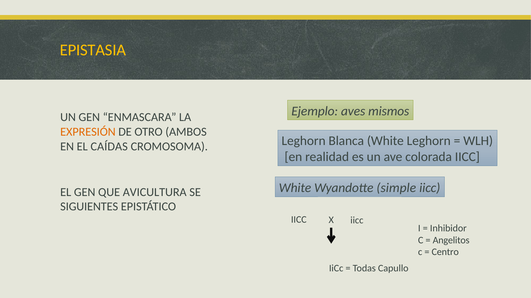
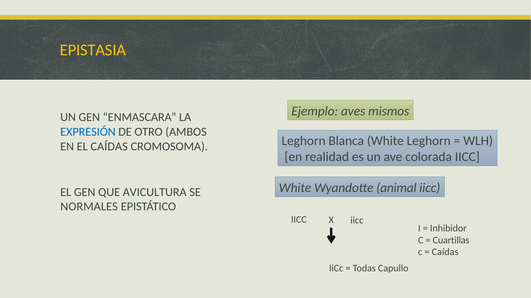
EXPRESIÓN colour: orange -> blue
simple: simple -> animal
SIGUIENTES: SIGUIENTES -> NORMALES
Angelitos: Angelitos -> Cuartillas
Centro at (445, 253): Centro -> Caídas
